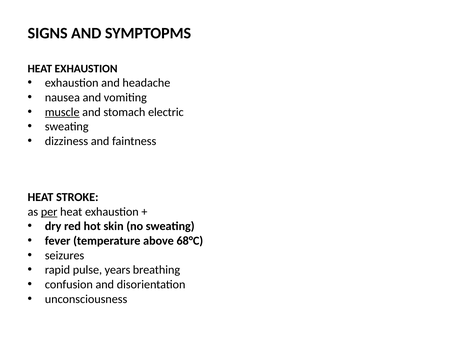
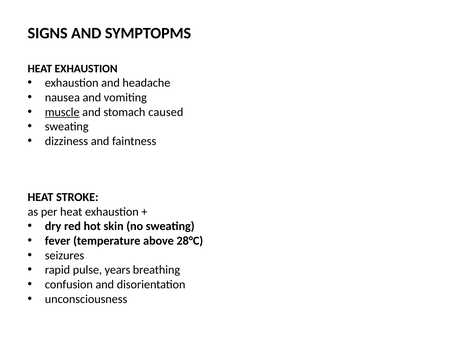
electric: electric -> caused
per underline: present -> none
68°C: 68°C -> 28°C
